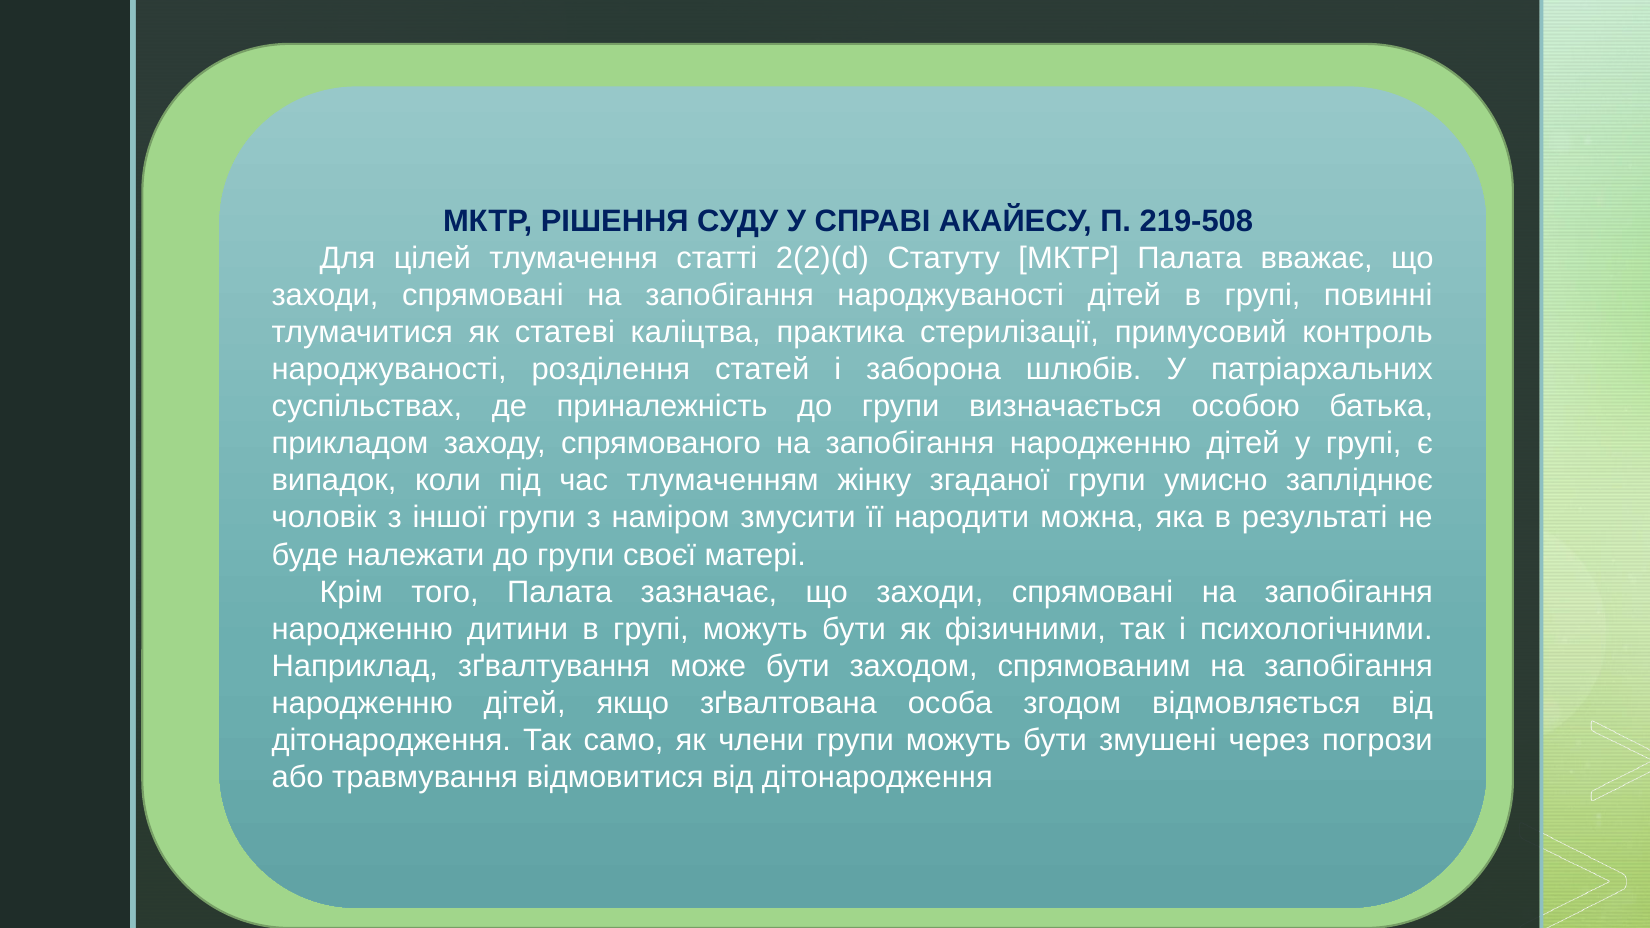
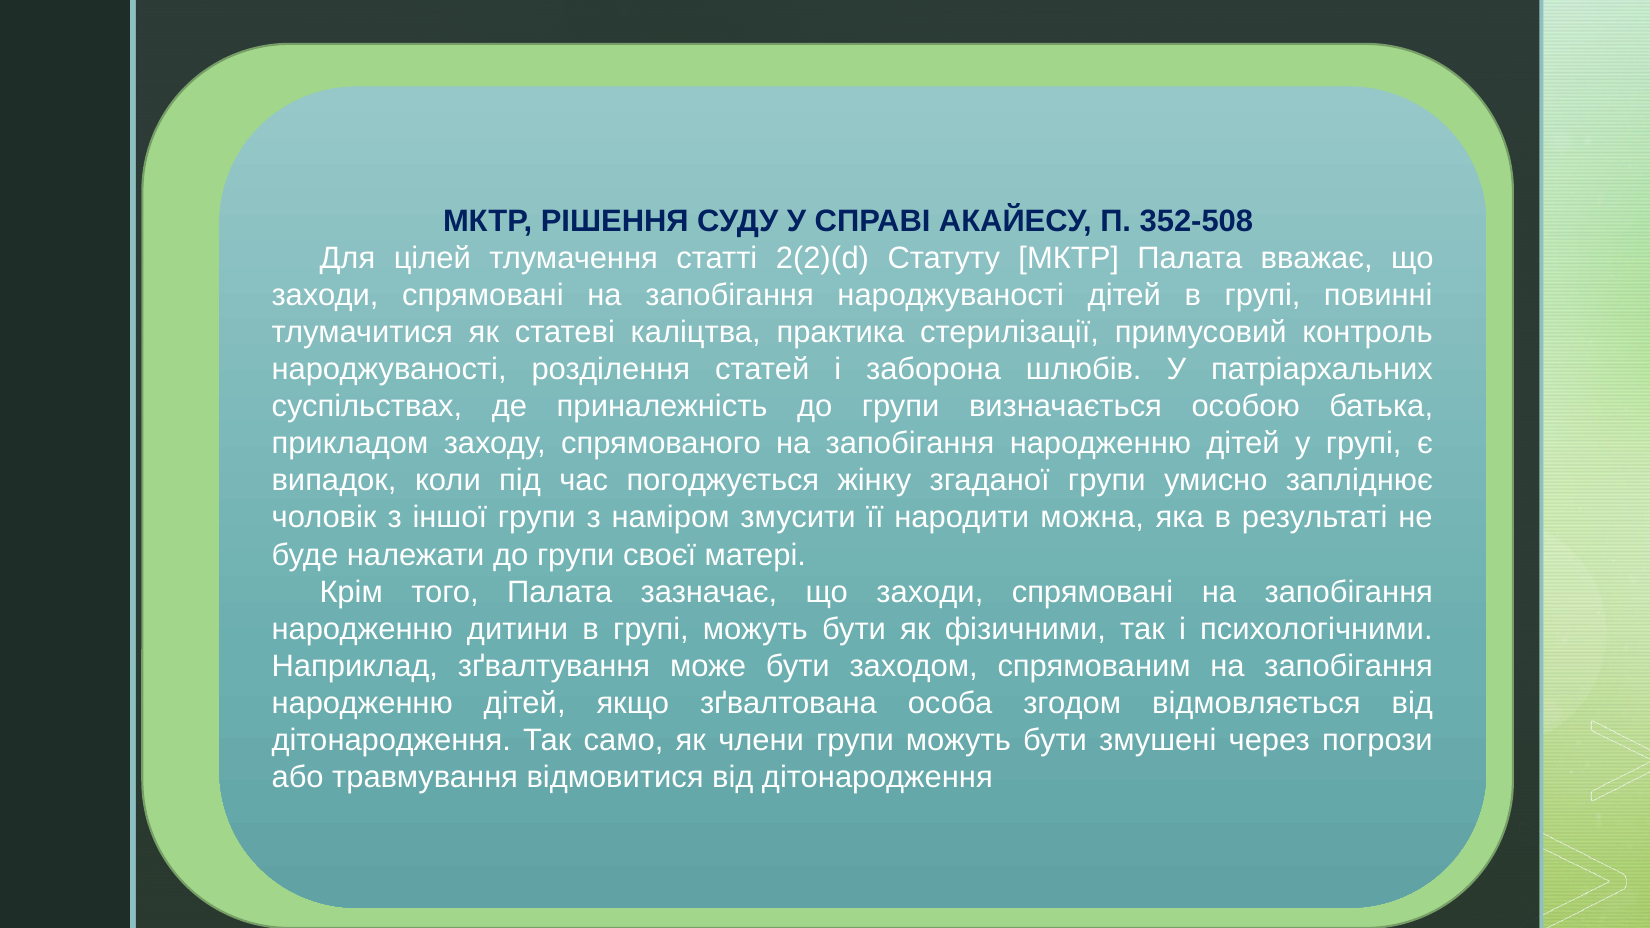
219-508: 219-508 -> 352-508
тлумаченням: тлумаченням -> погоджується
